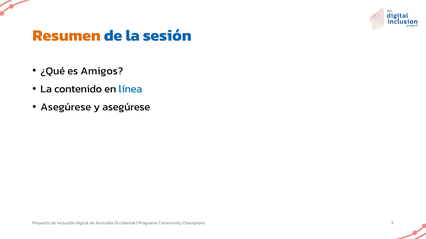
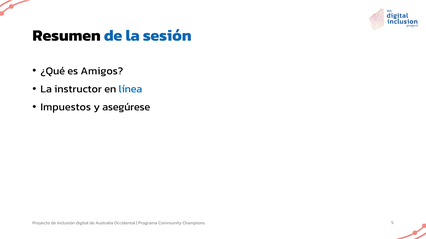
Resumen colour: orange -> black
contenido: contenido -> instructor
Asegúrese at (66, 107): Asegúrese -> Impuestos
